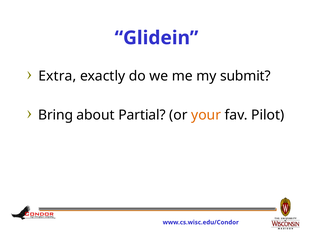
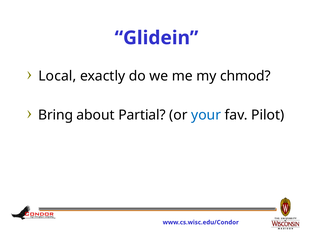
Extra: Extra -> Local
submit: submit -> chmod
your colour: orange -> blue
